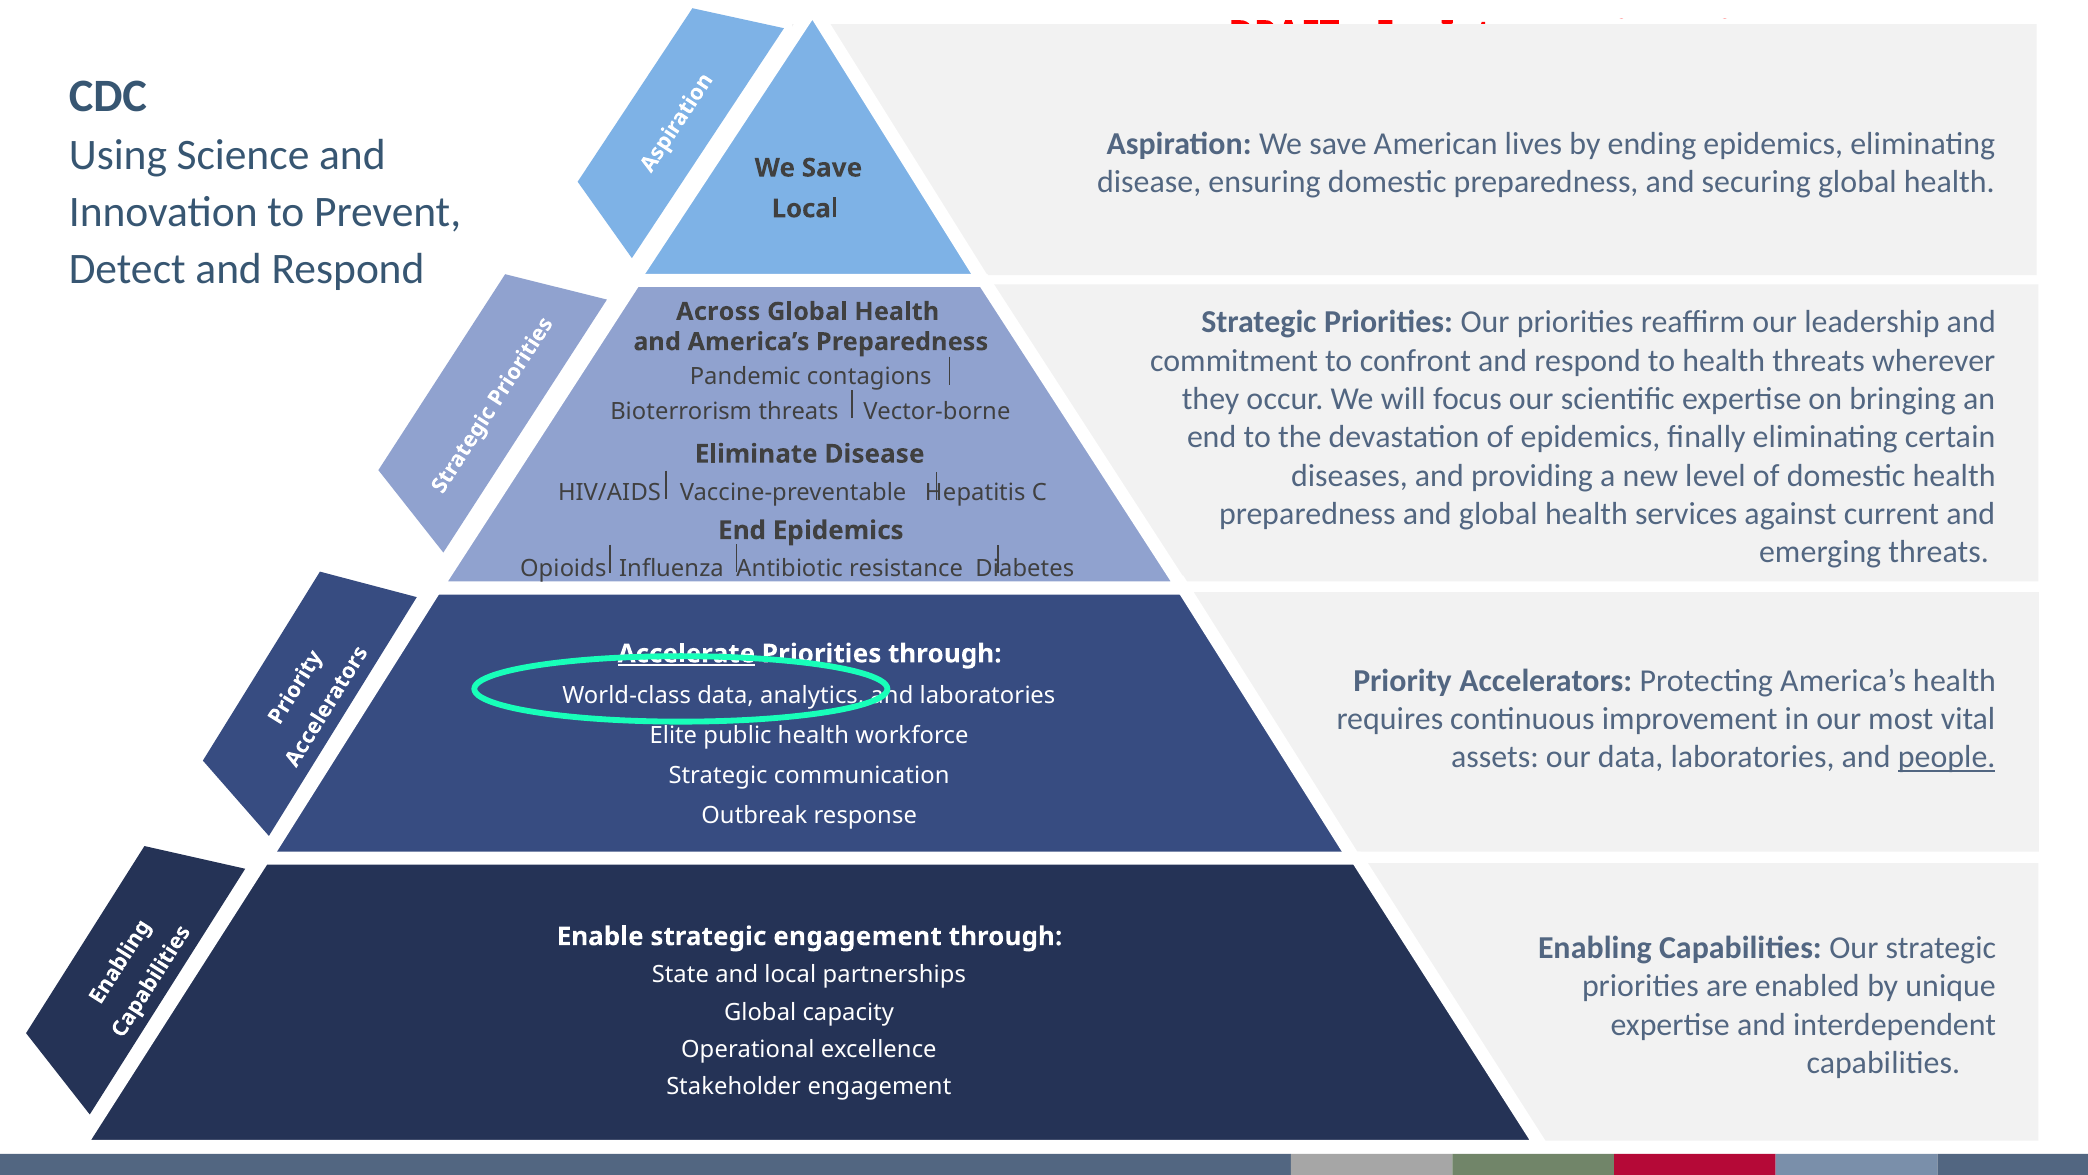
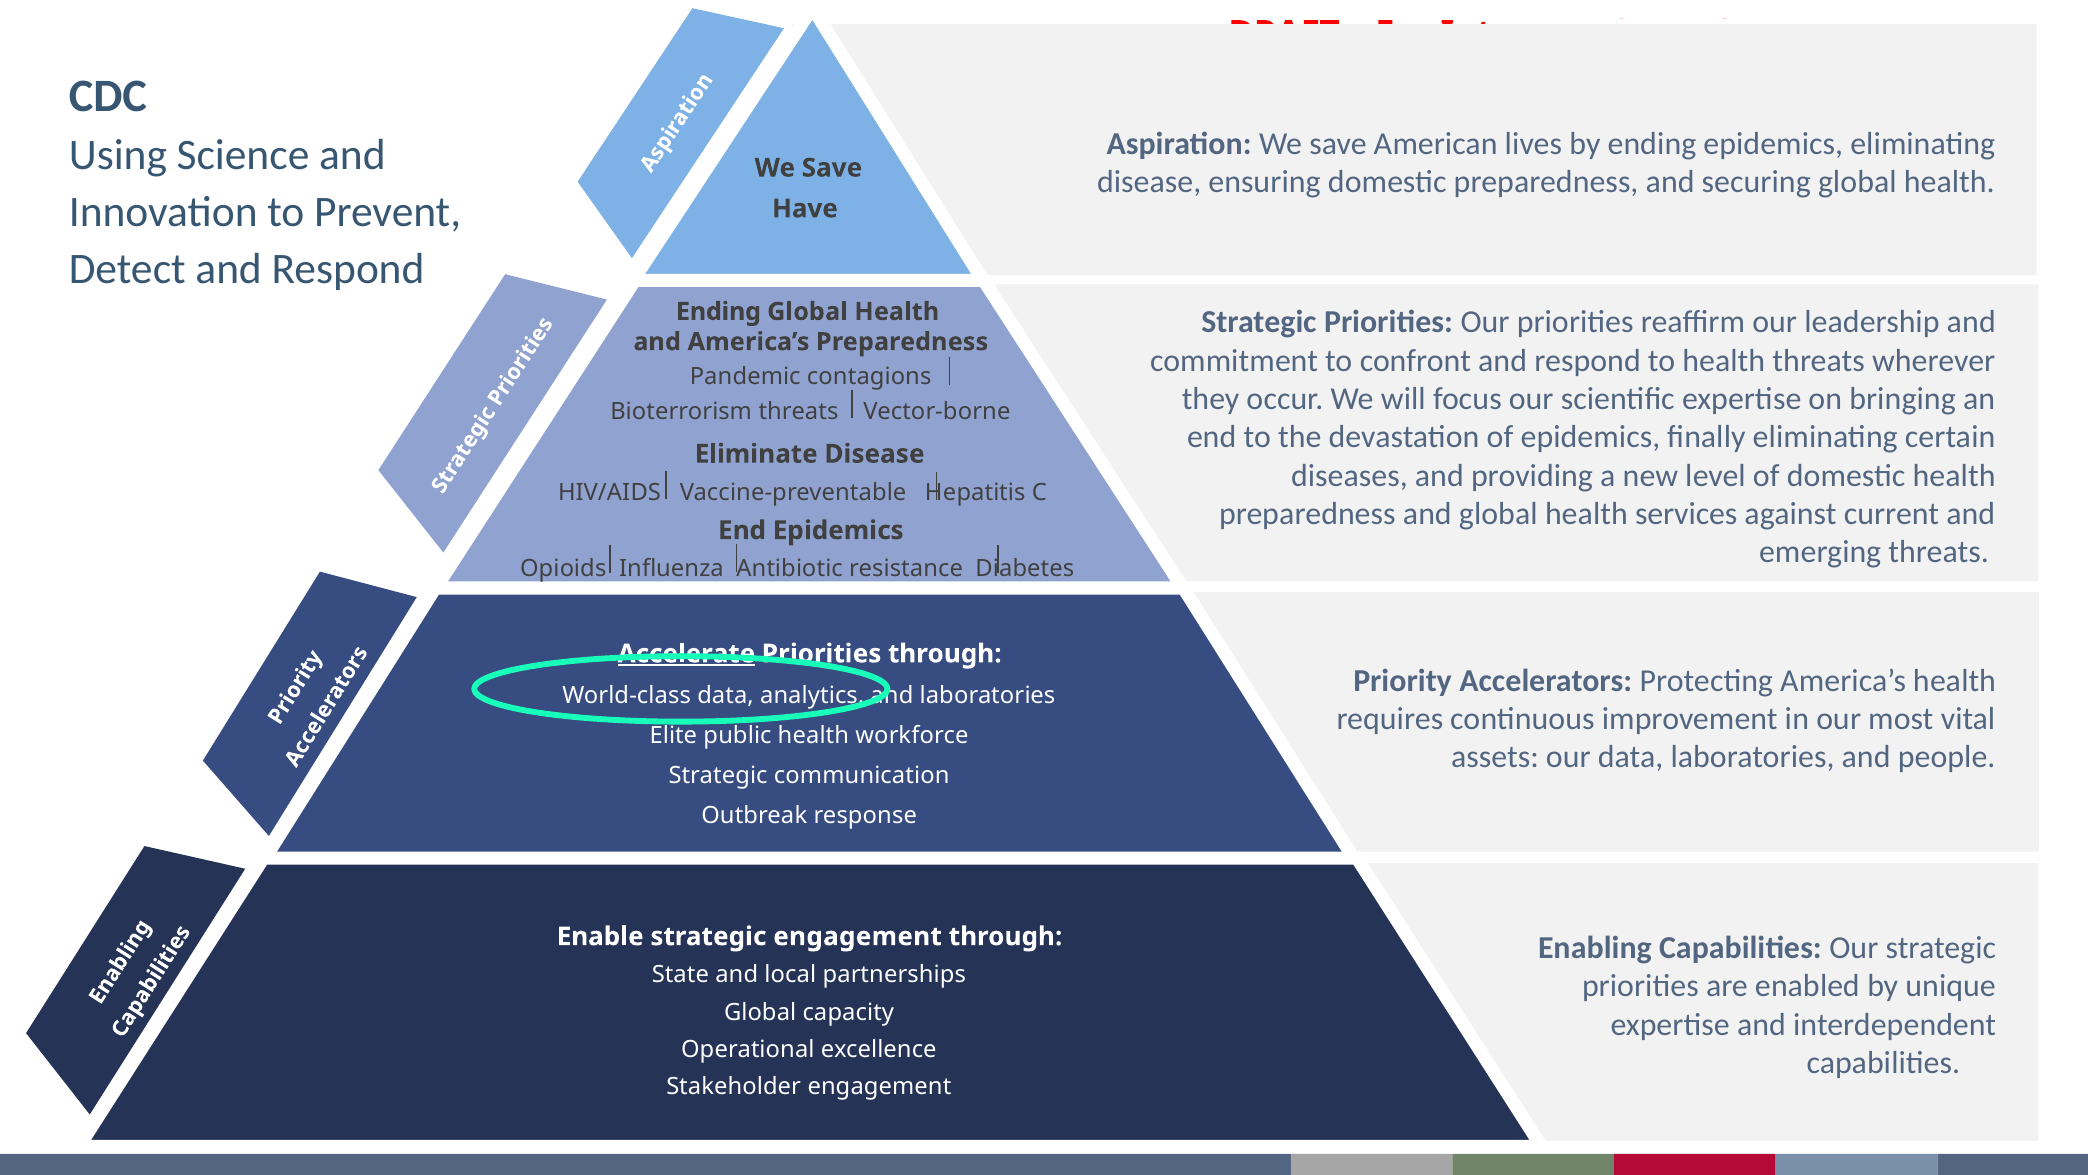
Local at (805, 209): Local -> Have
Across at (718, 312): Across -> Ending
people underline: present -> none
